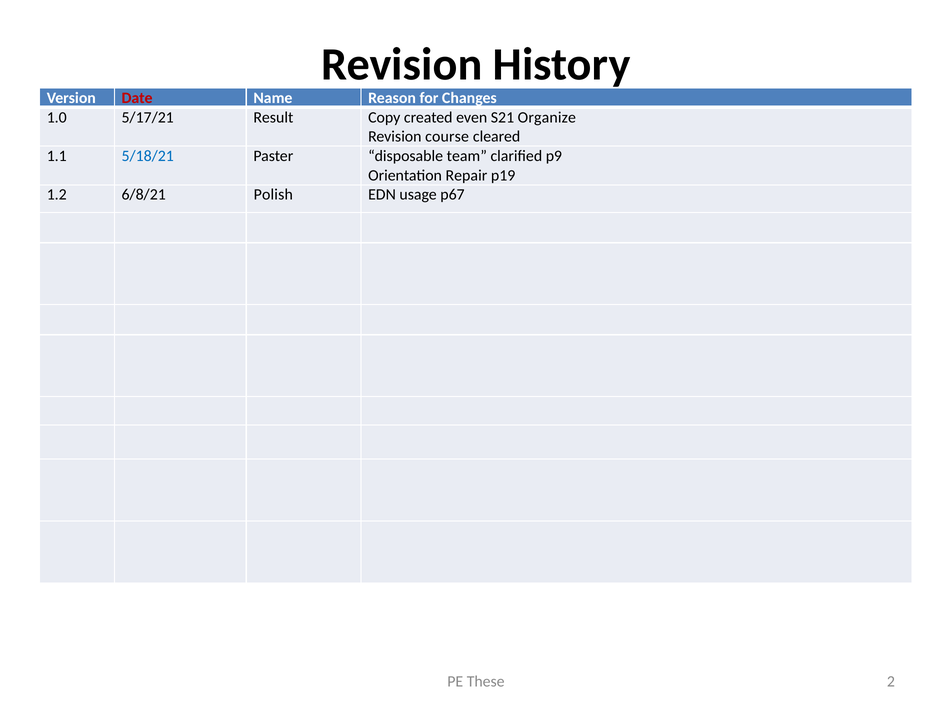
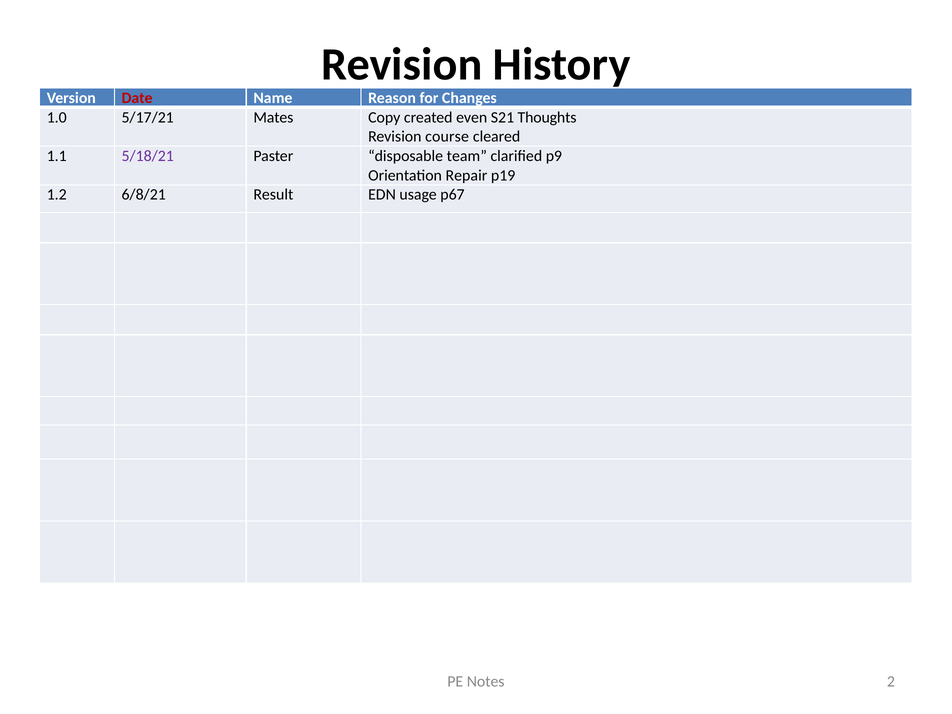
Result: Result -> Mates
Organize: Organize -> Thoughts
5/18/21 colour: blue -> purple
Polish: Polish -> Result
These: These -> Notes
